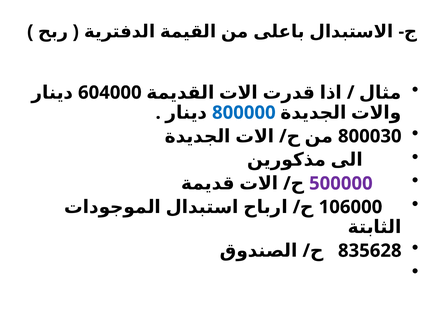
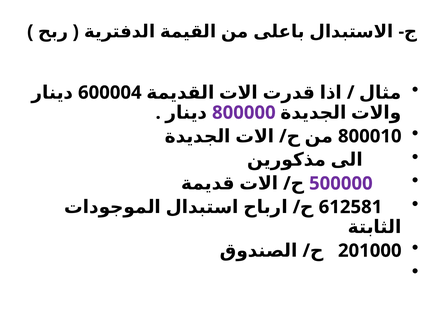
604000: 604000 -> 600004
800000 colour: blue -> purple
800030: 800030 -> 800010
106000: 106000 -> 612581
835628: 835628 -> 201000
